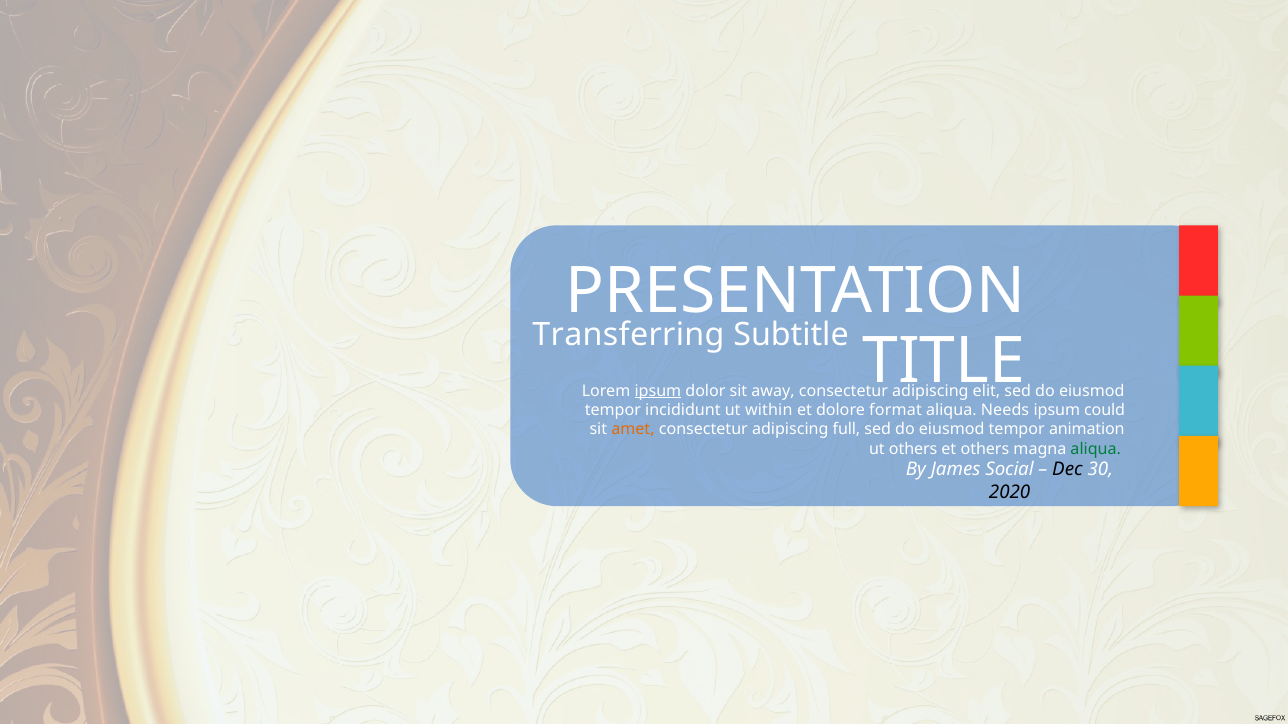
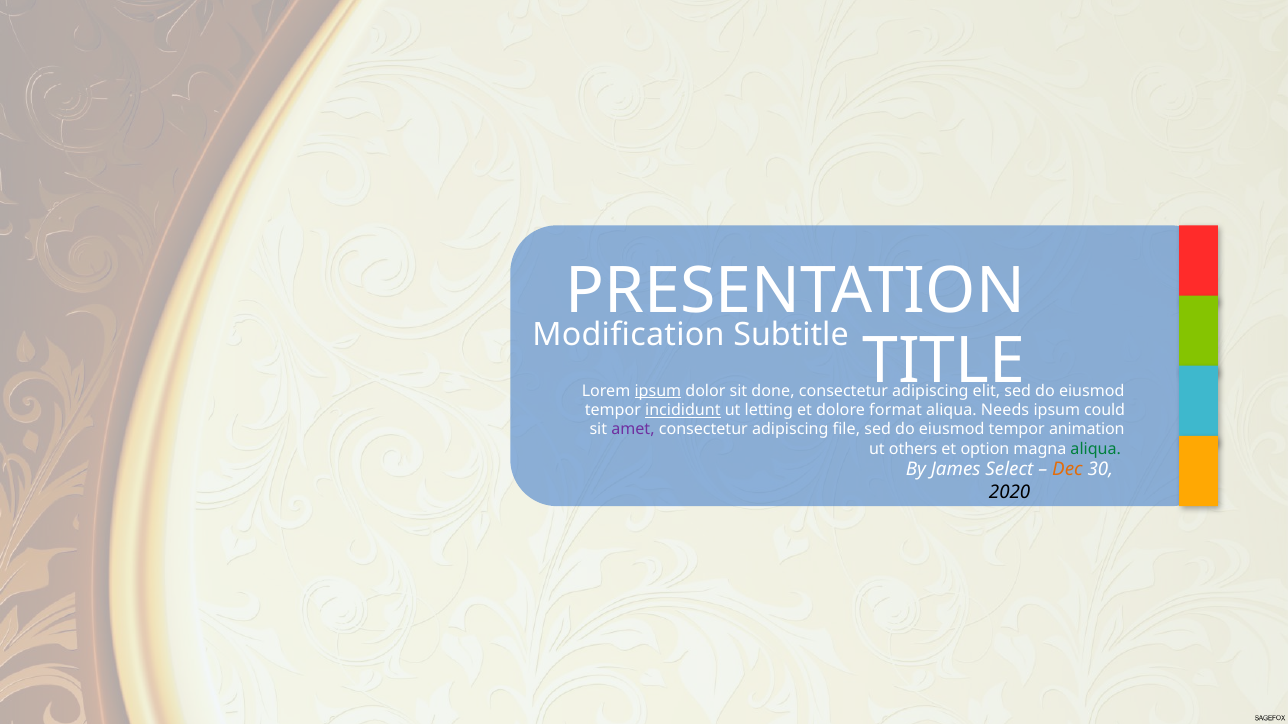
Transferring: Transferring -> Modification
away: away -> done
incididunt underline: none -> present
within: within -> letting
amet colour: orange -> purple
full: full -> file
et others: others -> option
Social: Social -> Select
Dec colour: black -> orange
